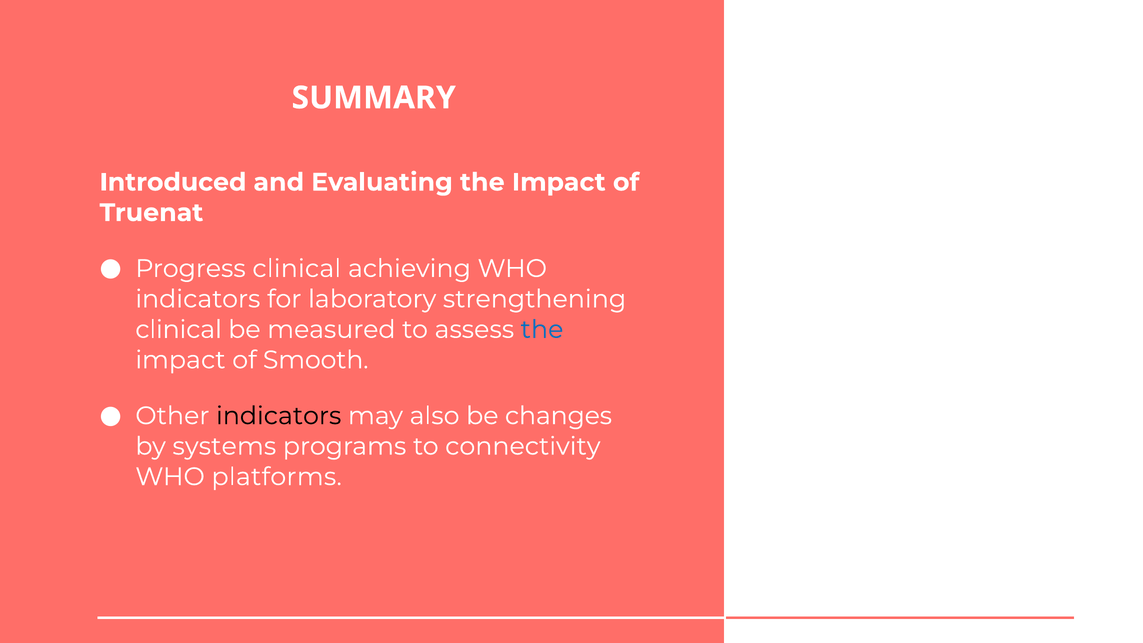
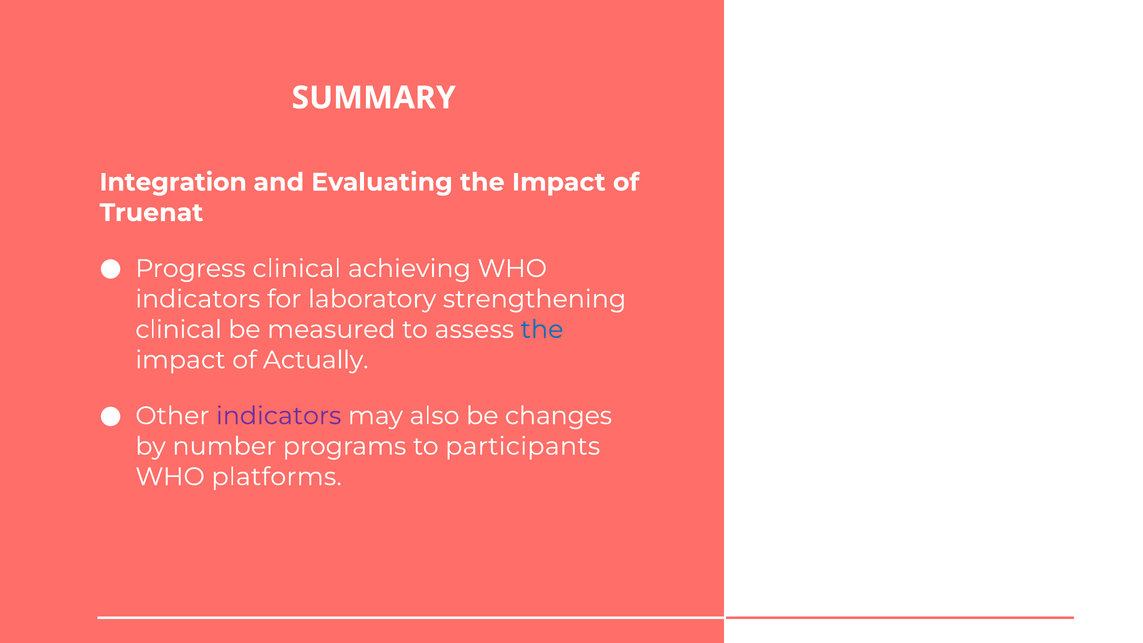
Introduced: Introduced -> Integration
Smooth: Smooth -> Actually
indicators at (279, 416) colour: black -> purple
systems: systems -> number
connectivity: connectivity -> participants
